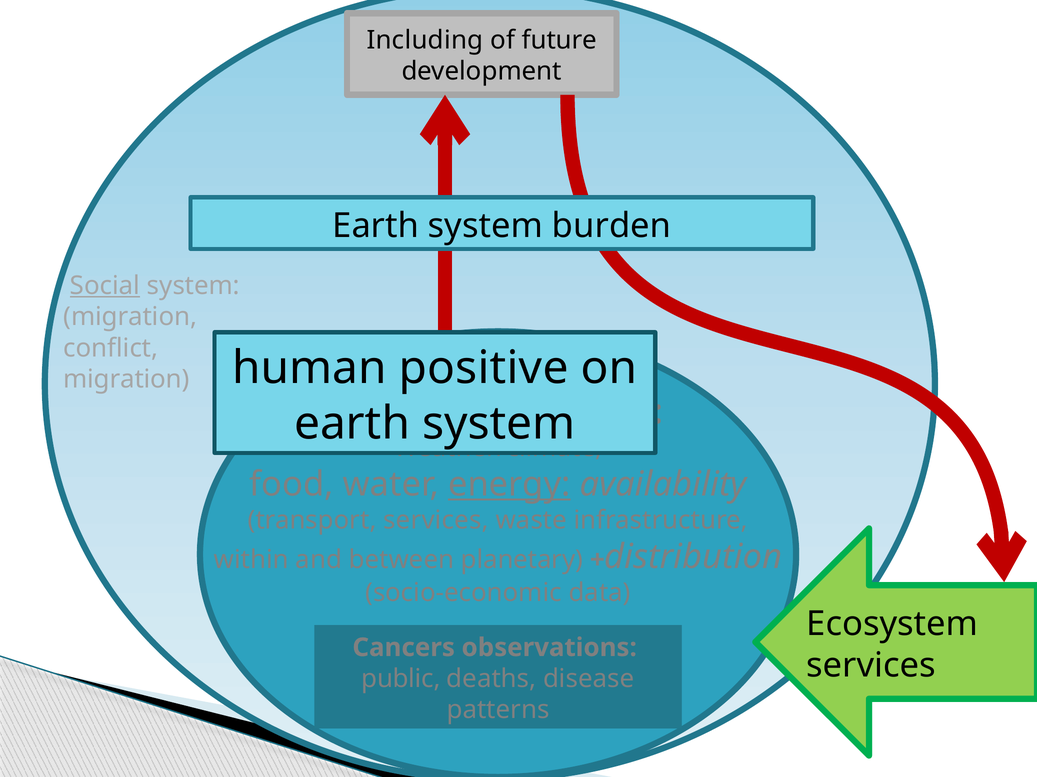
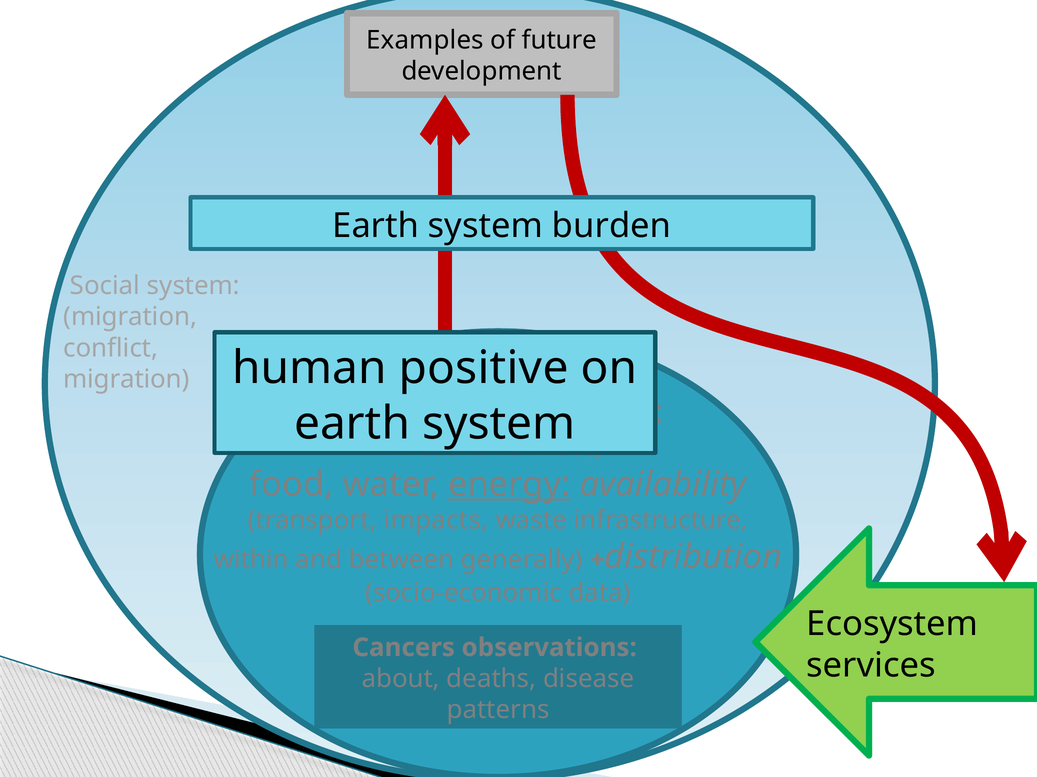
Including: Including -> Examples
Social underline: present -> none
transport services: services -> impacts
planetary: planetary -> generally
public: public -> about
